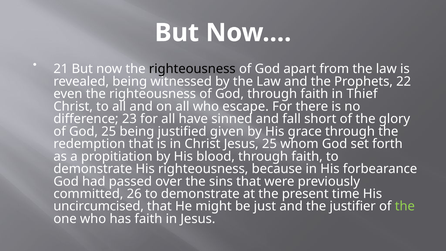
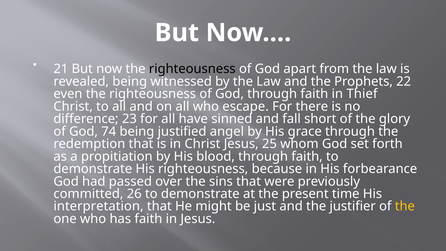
God 25: 25 -> 74
given: given -> angel
uncircumcised: uncircumcised -> interpretation
the at (405, 206) colour: light green -> yellow
